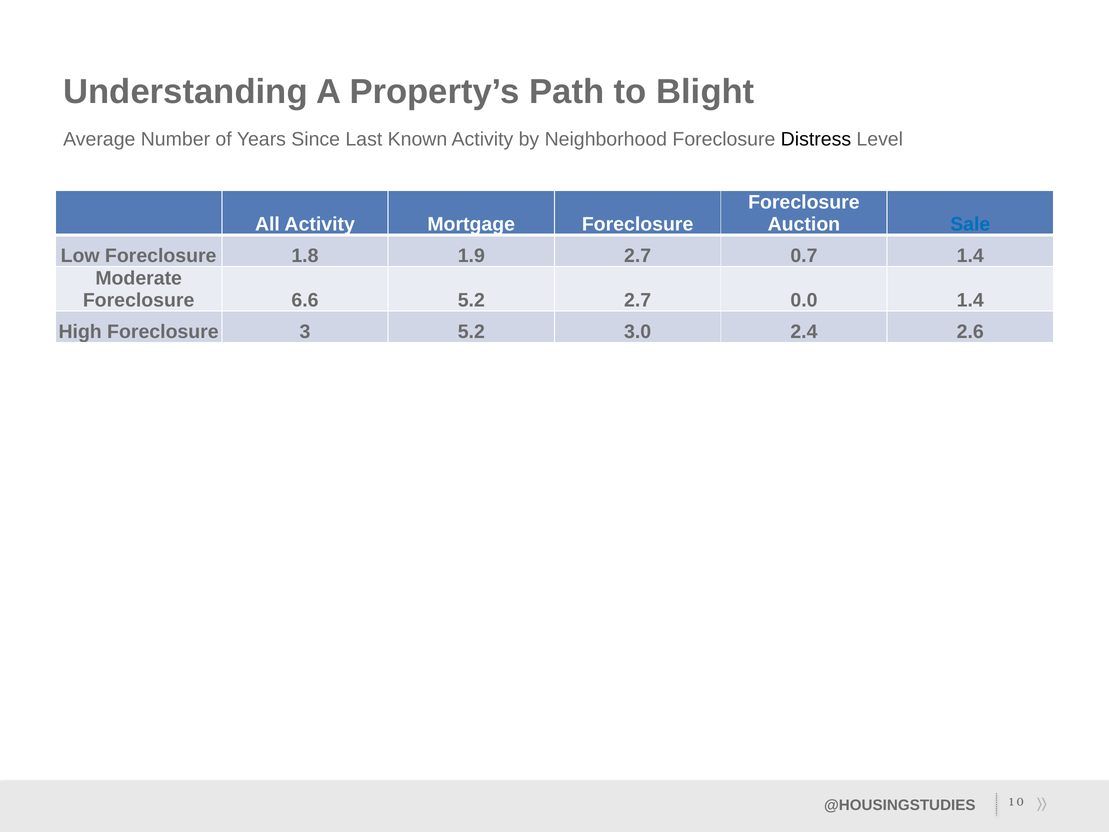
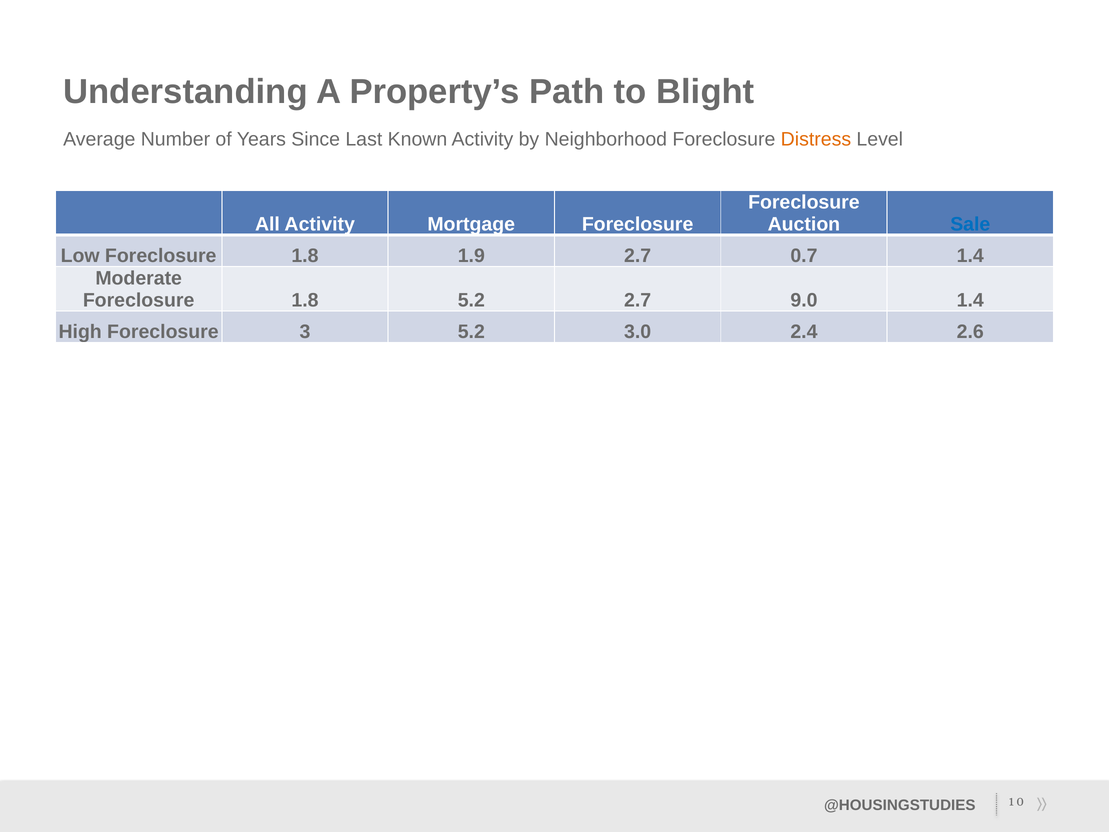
Distress colour: black -> orange
6.6 at (305, 300): 6.6 -> 1.8
0.0: 0.0 -> 9.0
